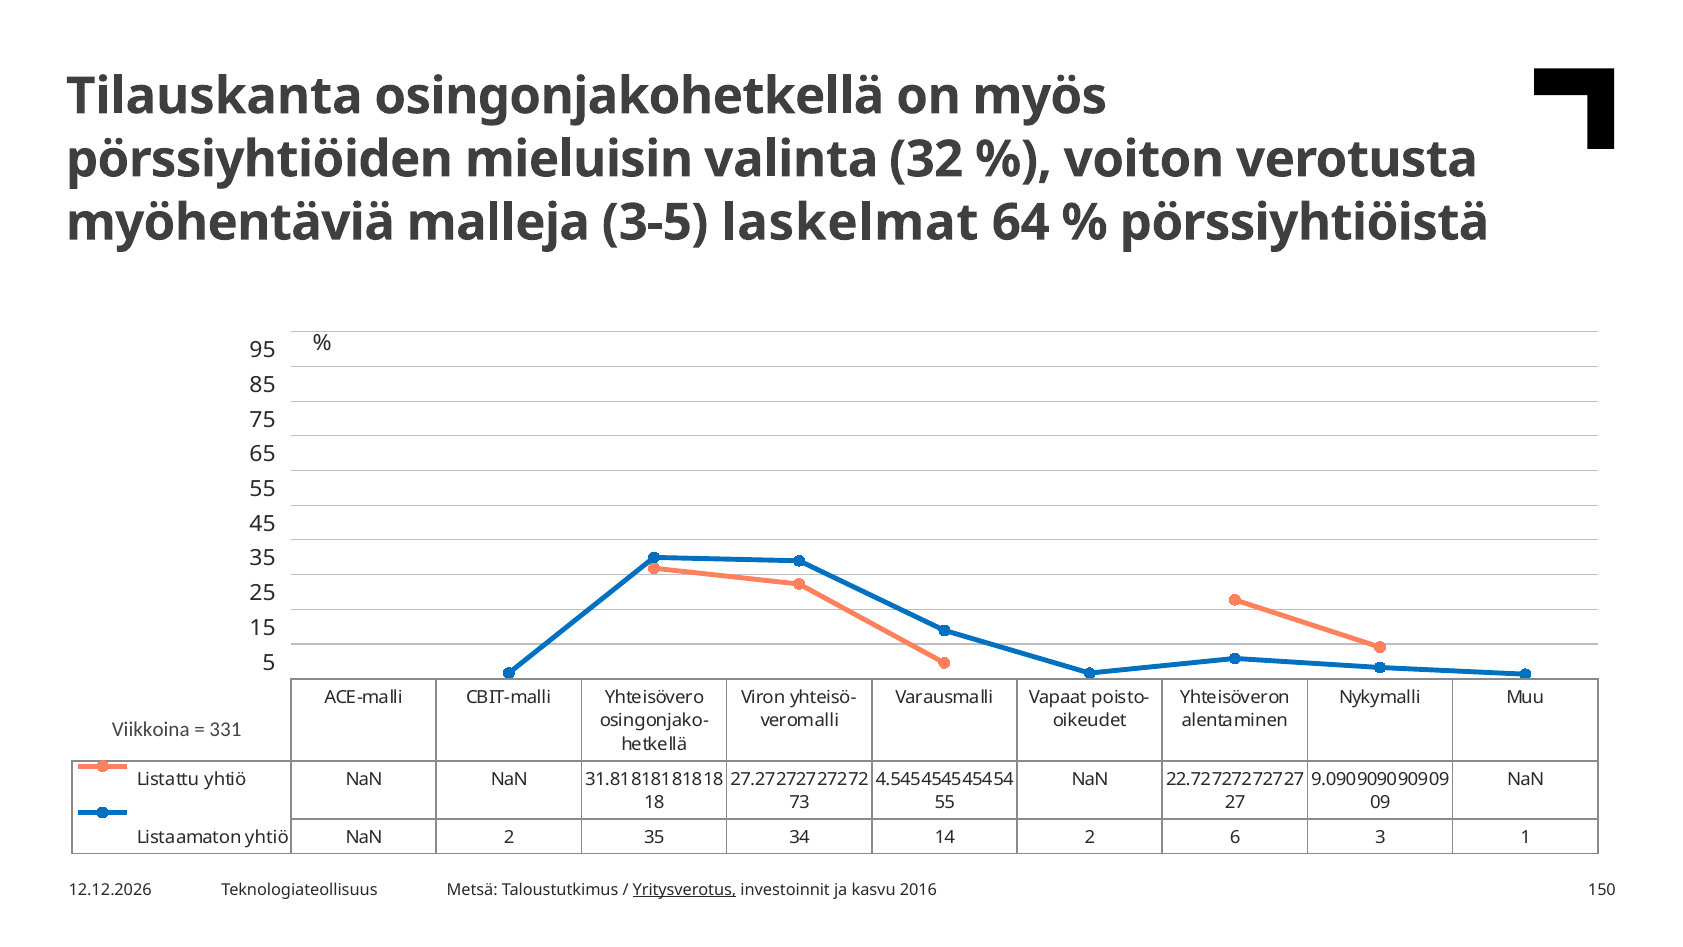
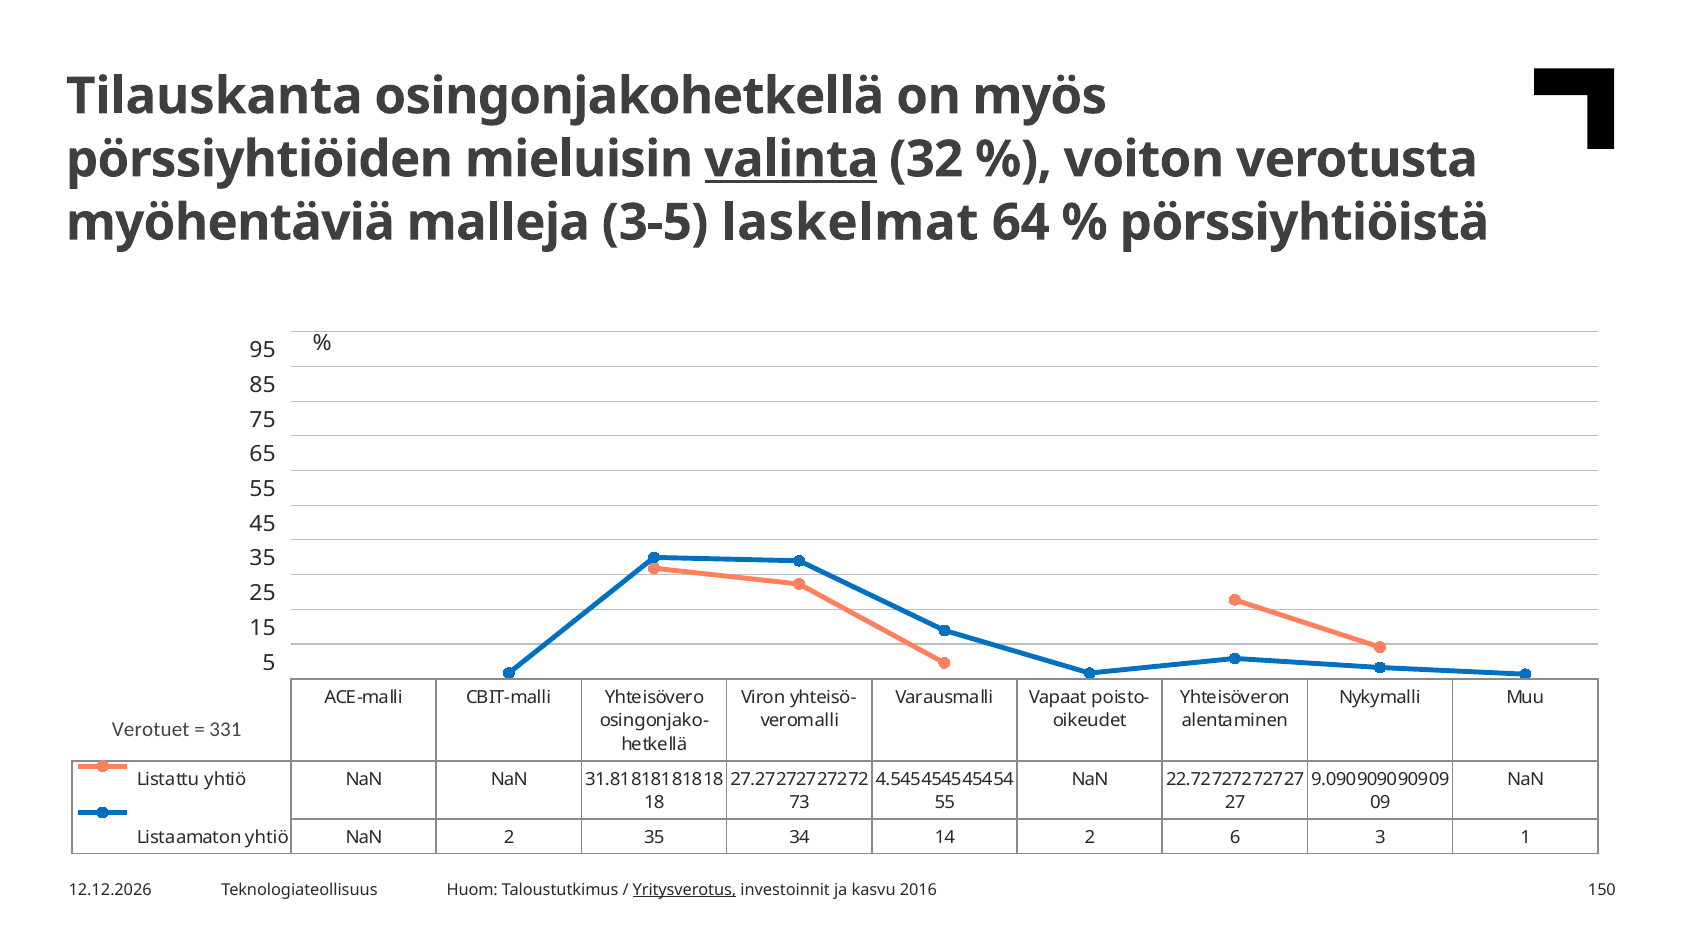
valinta underline: none -> present
Viikkoina: Viikkoina -> Verotuet
Metsä: Metsä -> Huom
